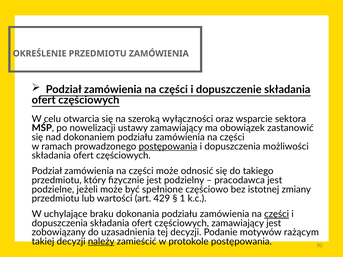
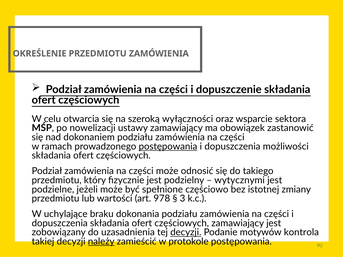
pracodawca: pracodawca -> wytycznymi
429: 429 -> 978
1: 1 -> 3
części at (277, 214) underline: present -> none
decyzji at (186, 233) underline: none -> present
rażącym: rażącym -> kontrola
